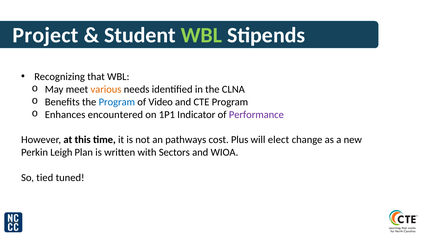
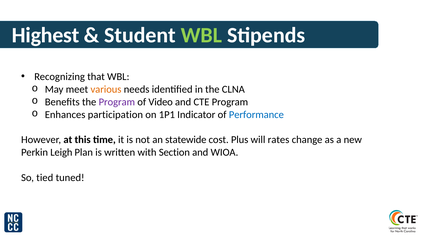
Project: Project -> Highest
Program at (117, 102) colour: blue -> purple
encountered: encountered -> participation
Performance colour: purple -> blue
pathways: pathways -> statewide
elect: elect -> rates
Sectors: Sectors -> Section
